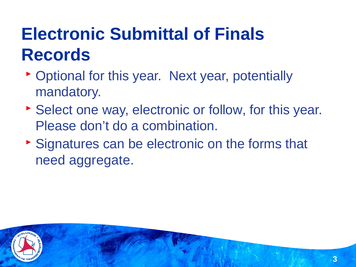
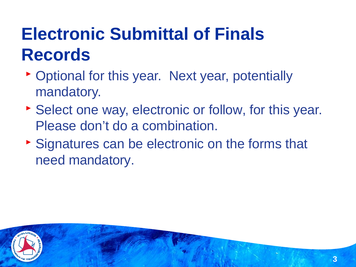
need aggregate: aggregate -> mandatory
